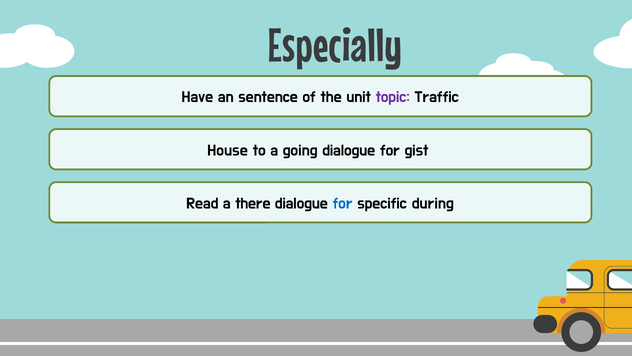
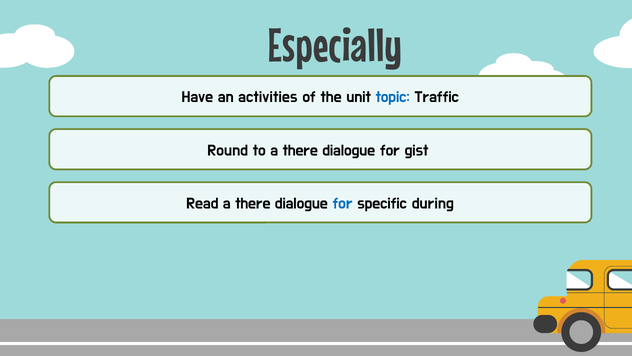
sentence: sentence -> activities
topic colour: purple -> blue
House: House -> Round
to a going: going -> there
